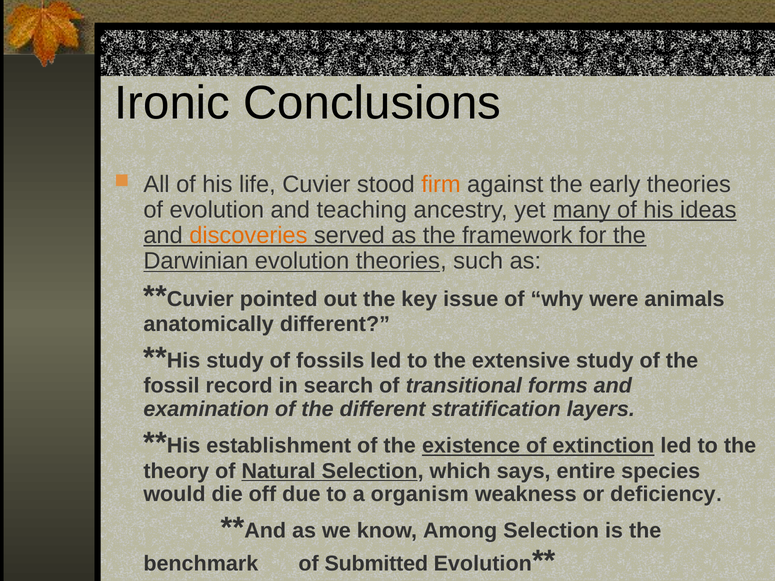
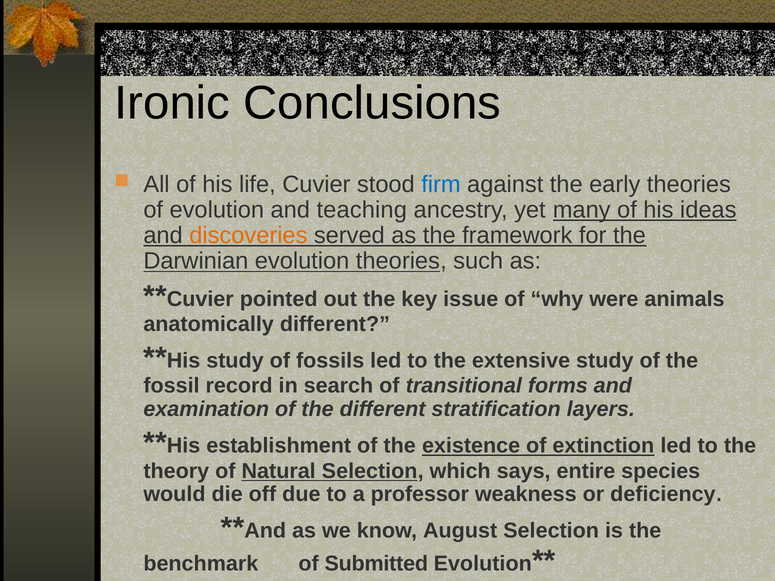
firm colour: orange -> blue
organism: organism -> professor
Among: Among -> August
